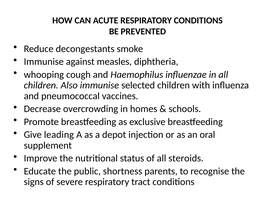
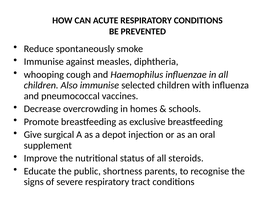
decongestants: decongestants -> spontaneously
leading: leading -> surgical
